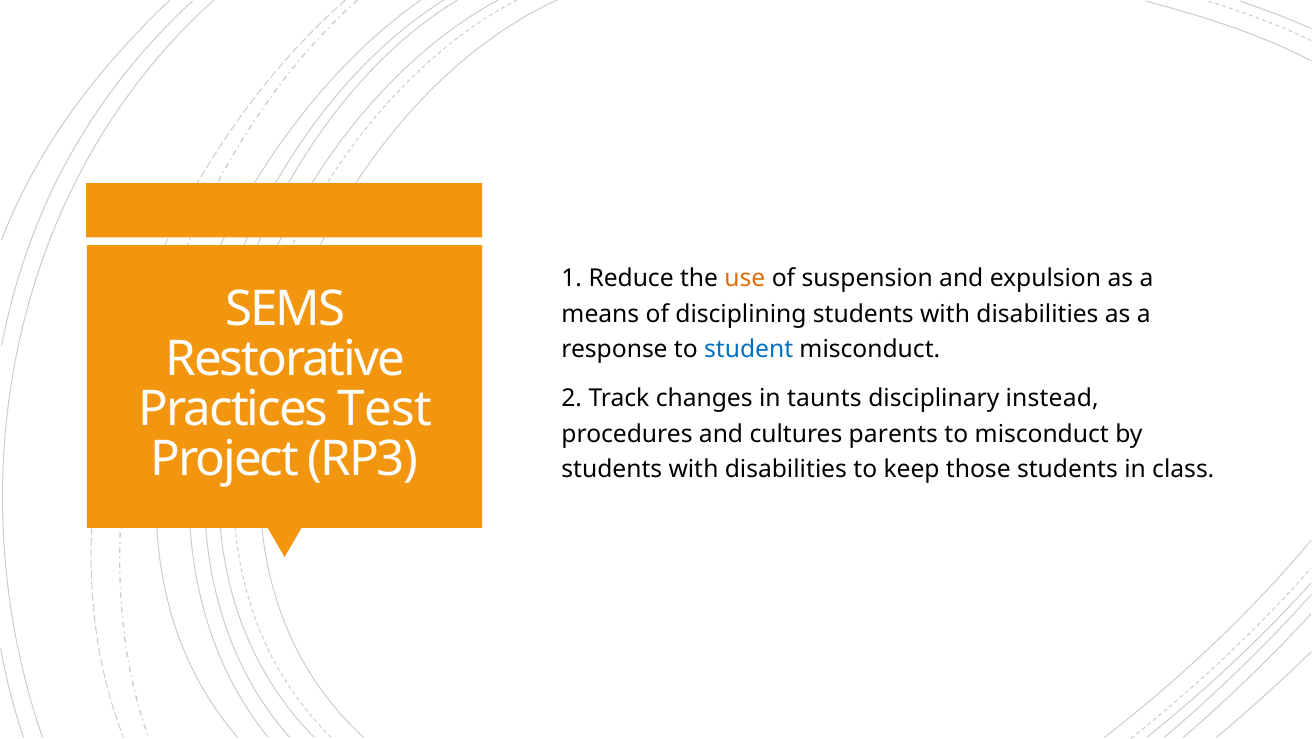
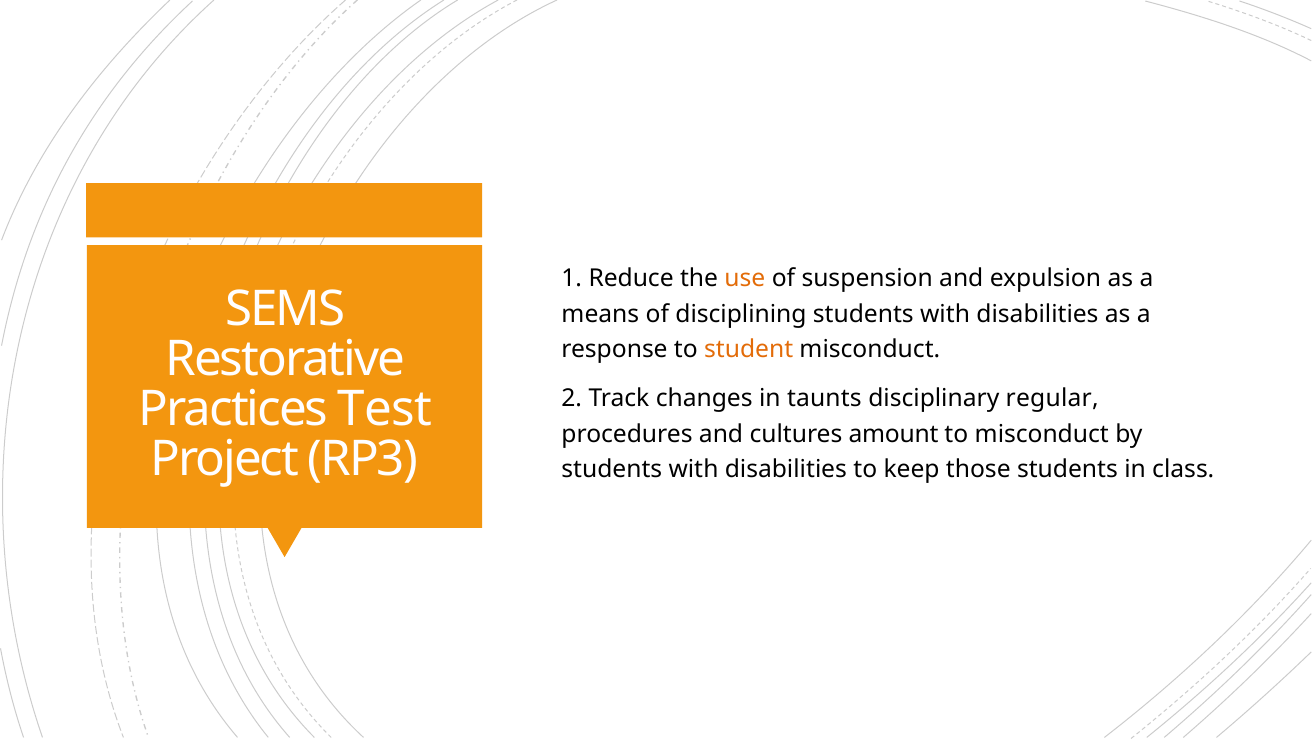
student colour: blue -> orange
instead: instead -> regular
parents: parents -> amount
